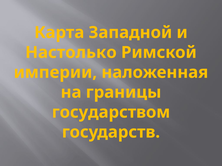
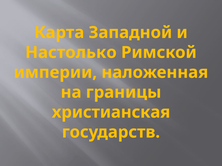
государством: государством -> христианская
